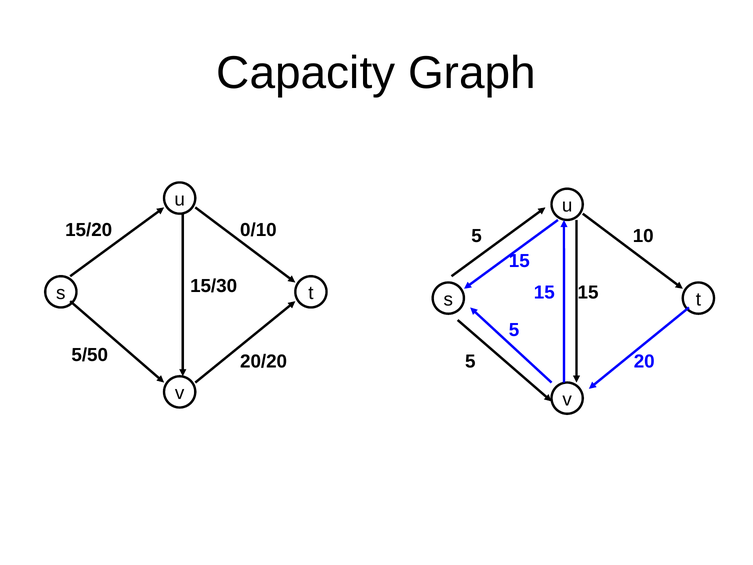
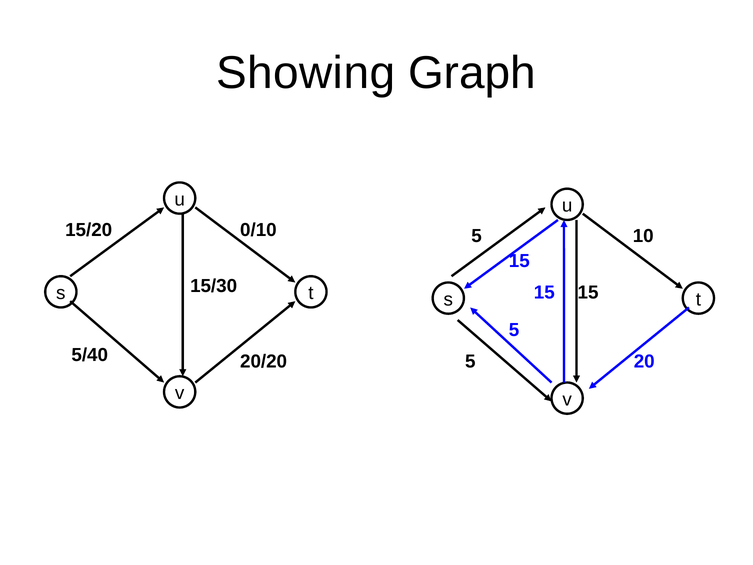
Capacity: Capacity -> Showing
5/50: 5/50 -> 5/40
